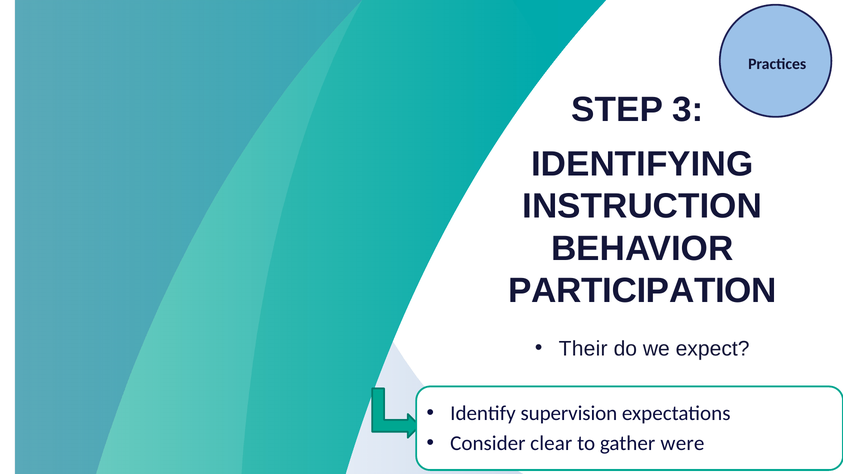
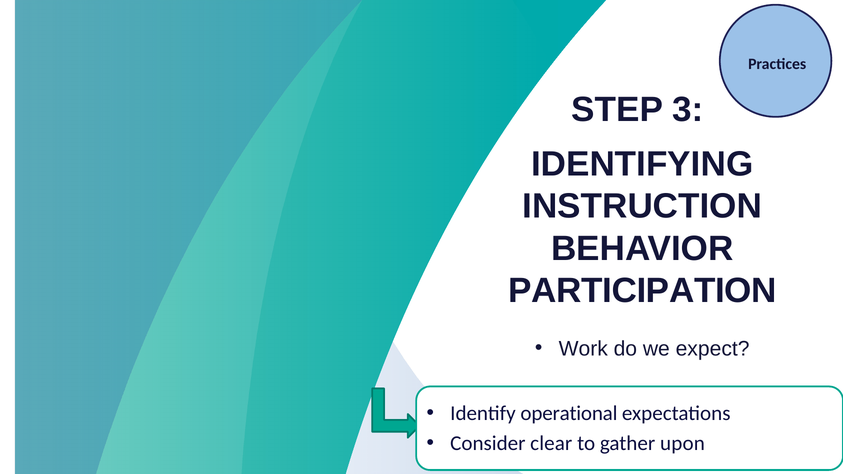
Their: Their -> Work
supervision: supervision -> operational
were: were -> upon
